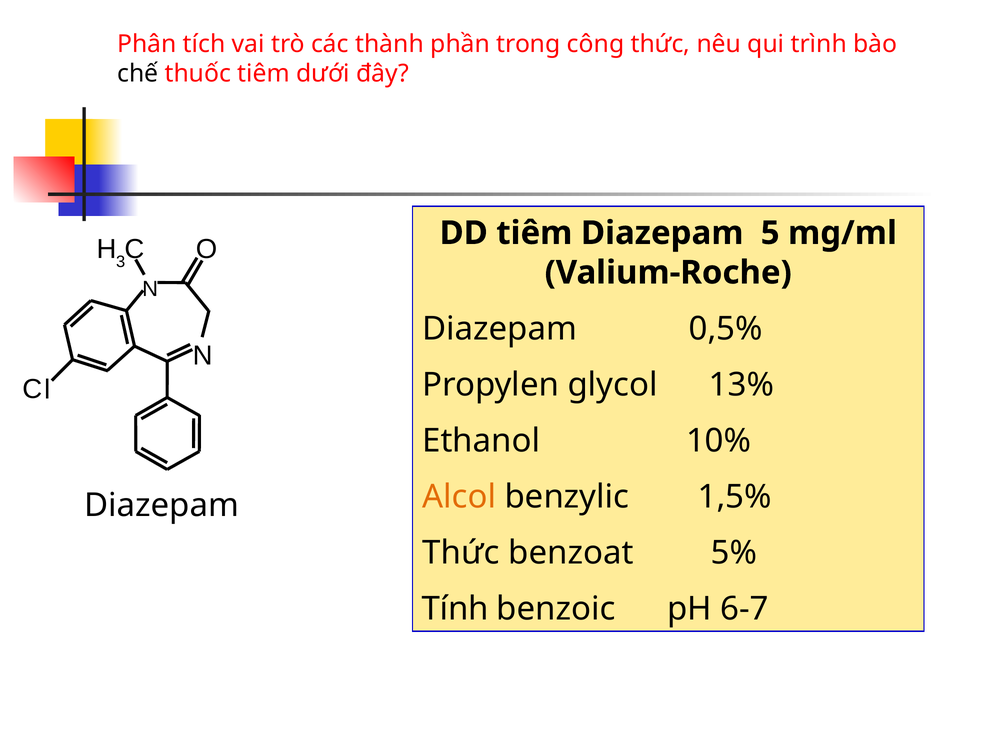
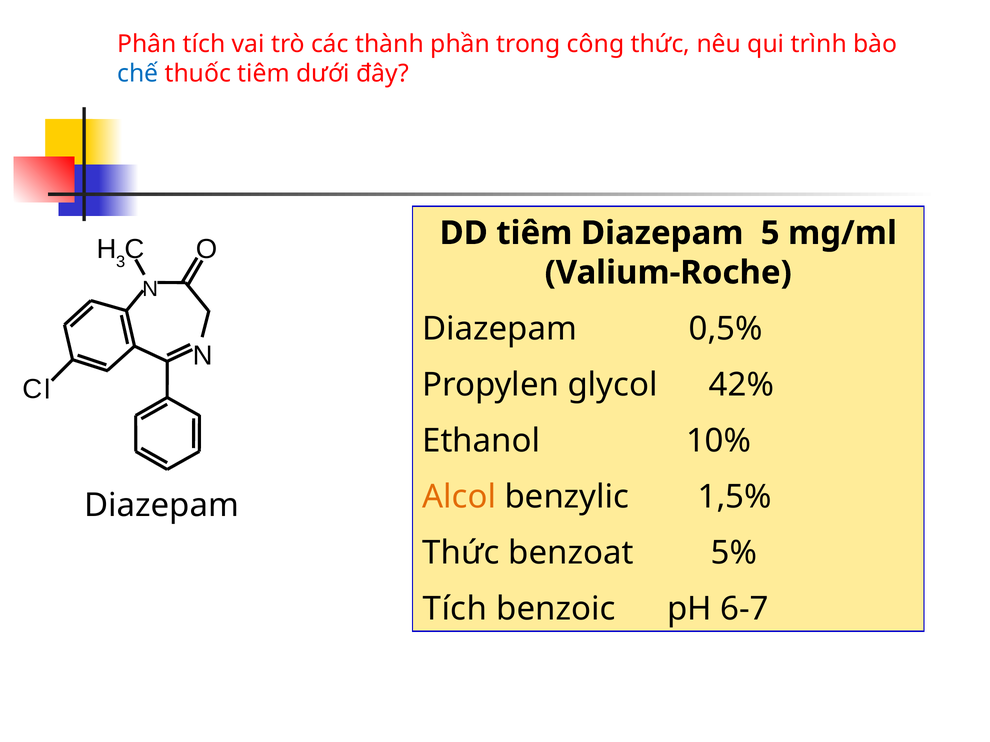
chế colour: black -> blue
13%: 13% -> 42%
Tính at (455, 609): Tính -> Tích
